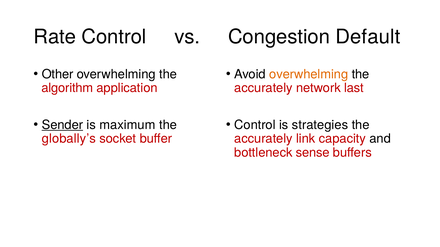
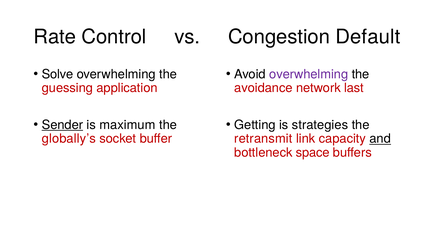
Other: Other -> Solve
overwhelming at (309, 74) colour: orange -> purple
algorithm: algorithm -> guessing
accurately at (263, 88): accurately -> avoidance
Control at (255, 125): Control -> Getting
accurately at (263, 139): accurately -> retransmit
and underline: none -> present
sense: sense -> space
